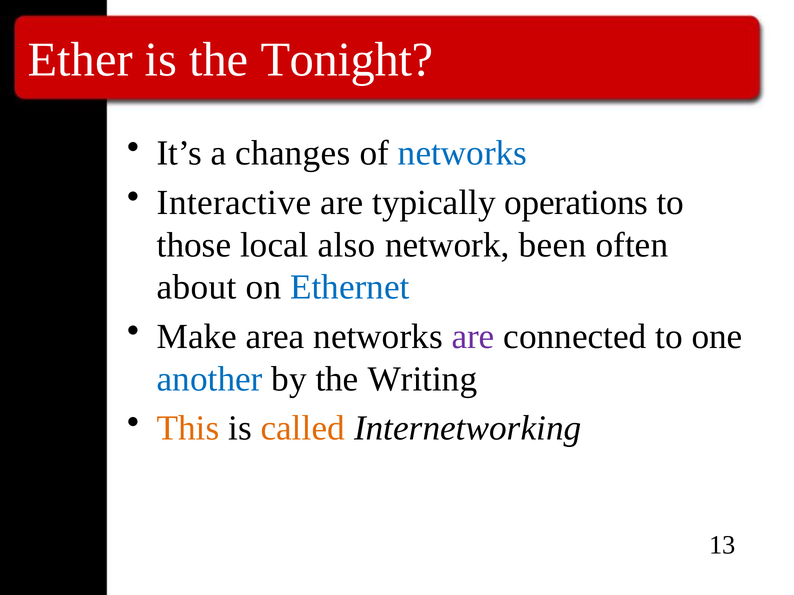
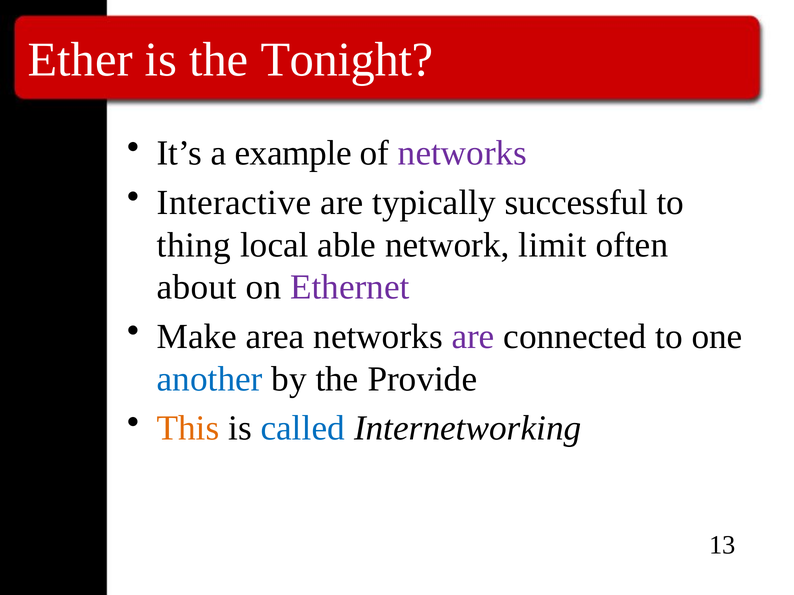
changes: changes -> example
networks at (463, 153) colour: blue -> purple
operations: operations -> successful
those: those -> thing
also: also -> able
been: been -> limit
Ethernet colour: blue -> purple
Writing: Writing -> Provide
called colour: orange -> blue
